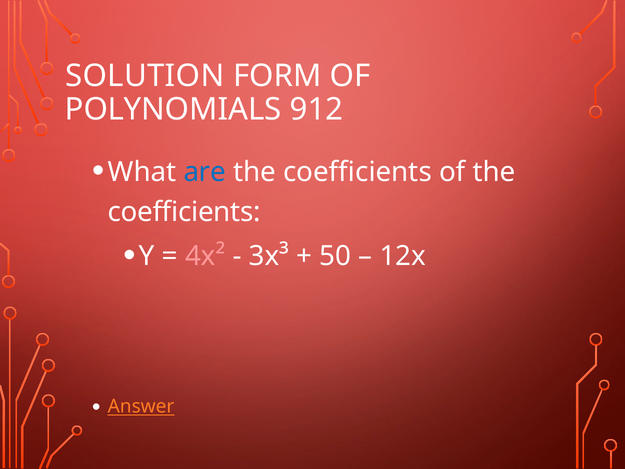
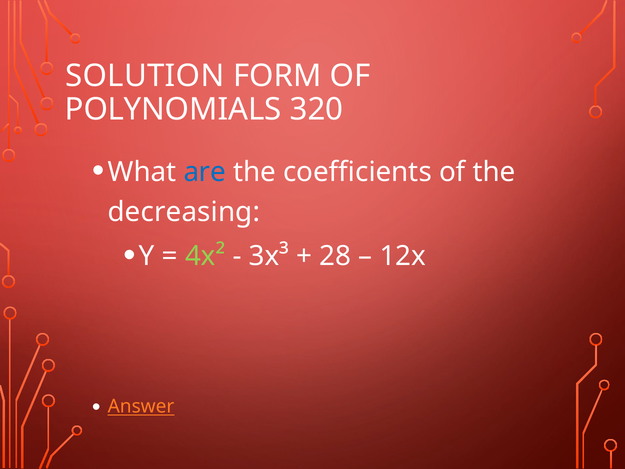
912: 912 -> 320
coefficients at (184, 212): coefficients -> decreasing
4x² colour: pink -> light green
50: 50 -> 28
